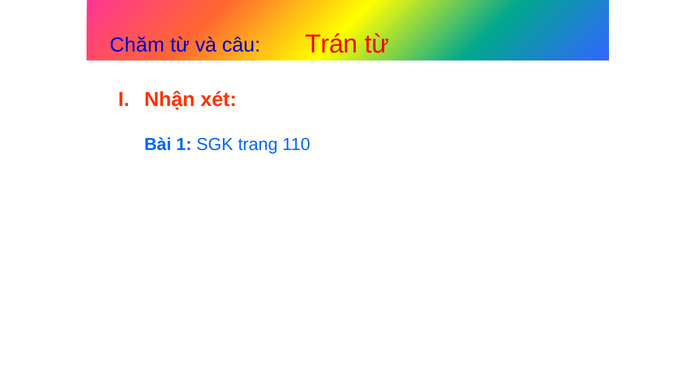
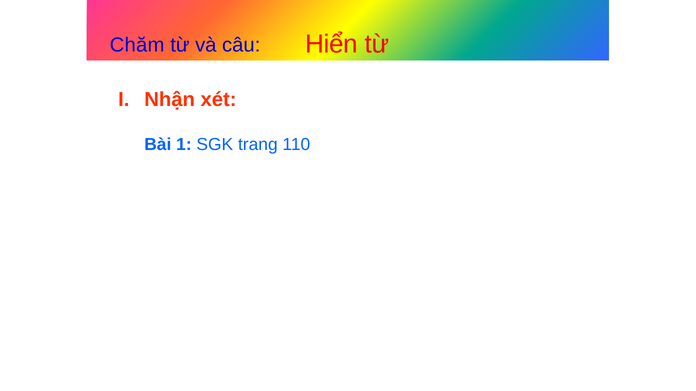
Trán: Trán -> Hiển
